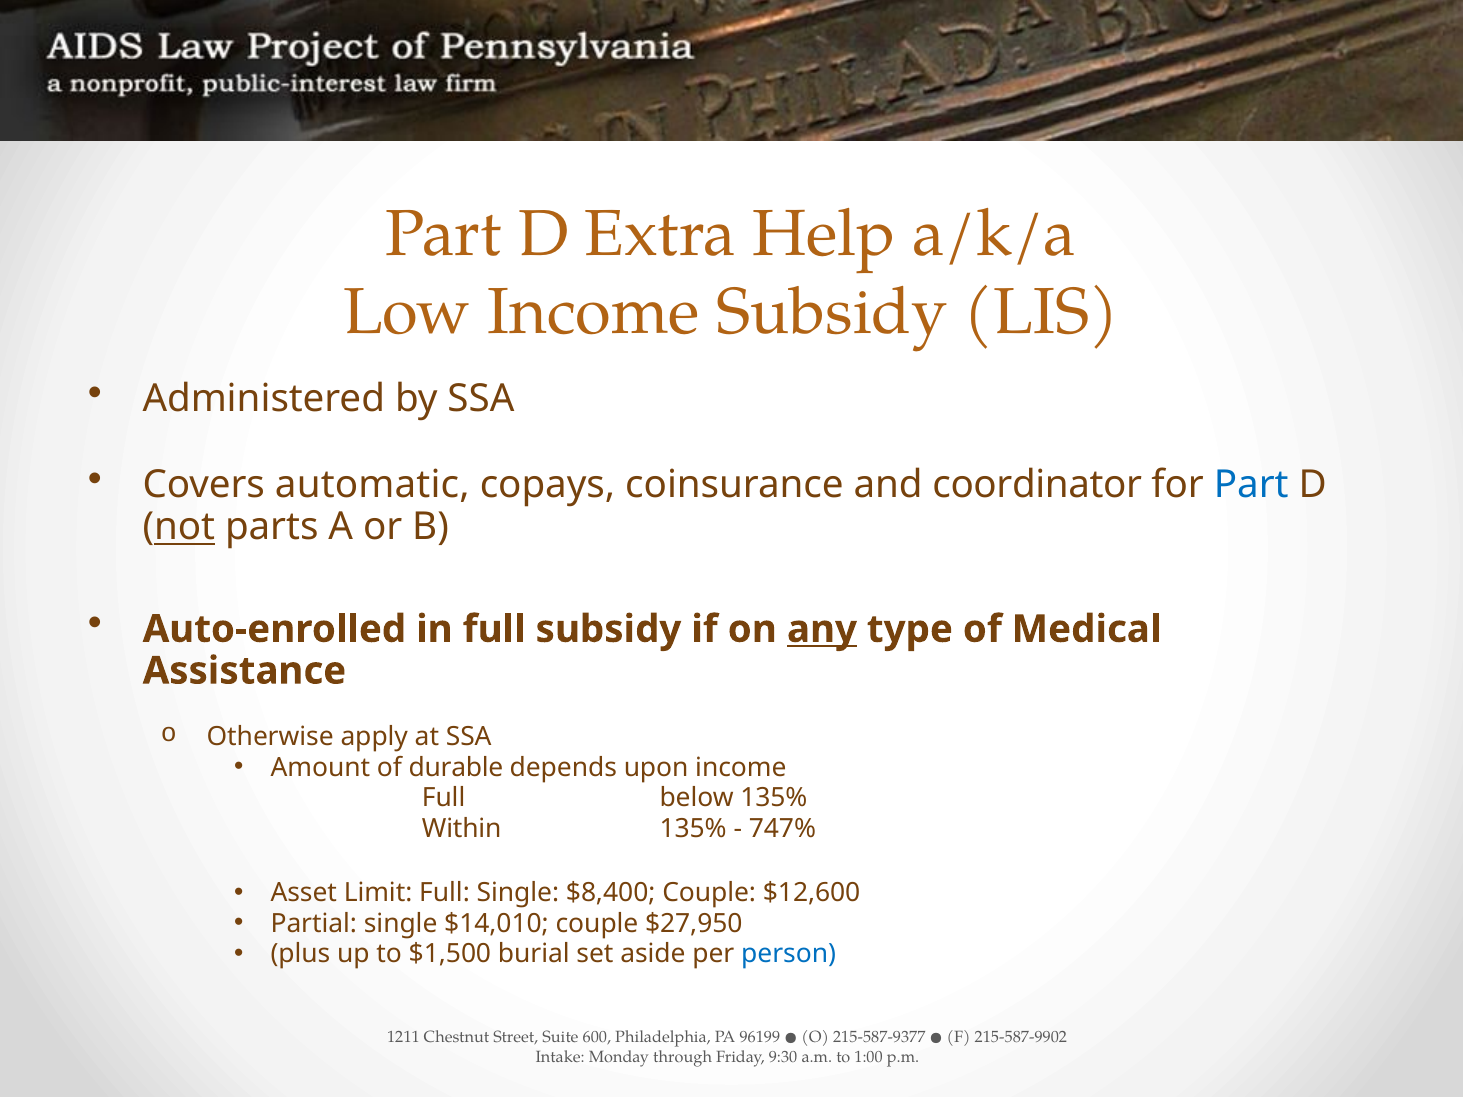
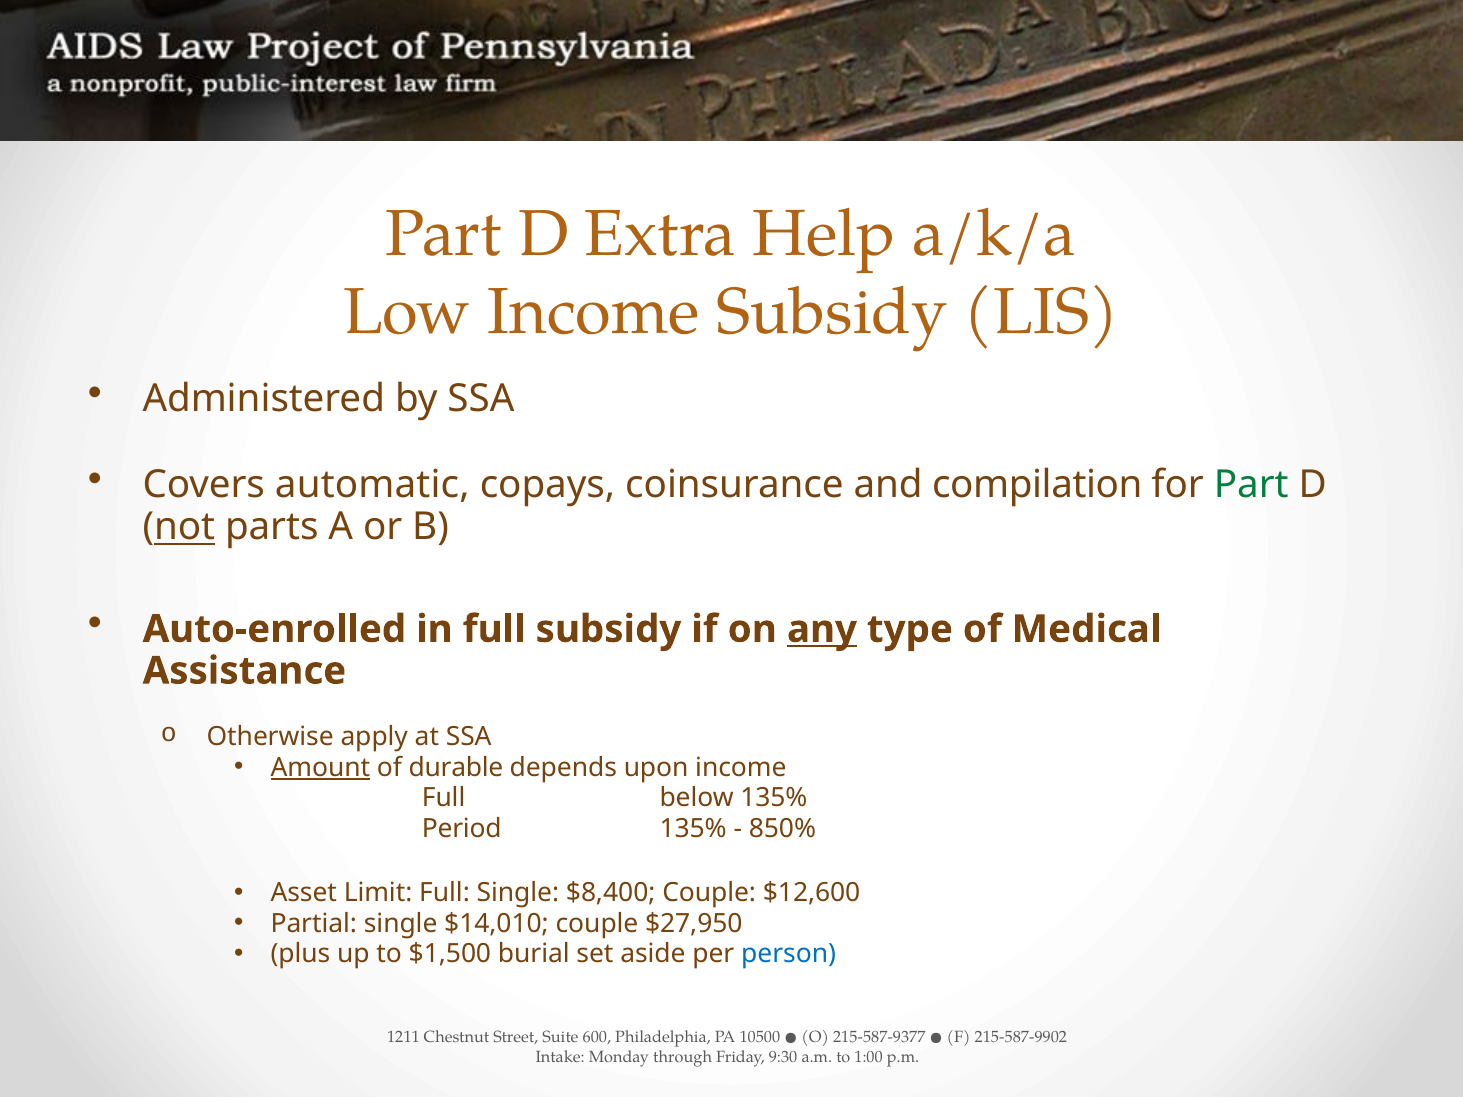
coordinator: coordinator -> compilation
Part at (1251, 485) colour: blue -> green
Amount underline: none -> present
Within: Within -> Period
747%: 747% -> 850%
96199: 96199 -> 10500
